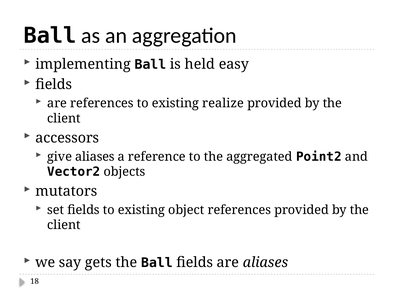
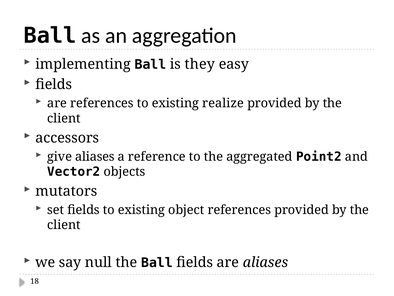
held: held -> they
gets: gets -> null
